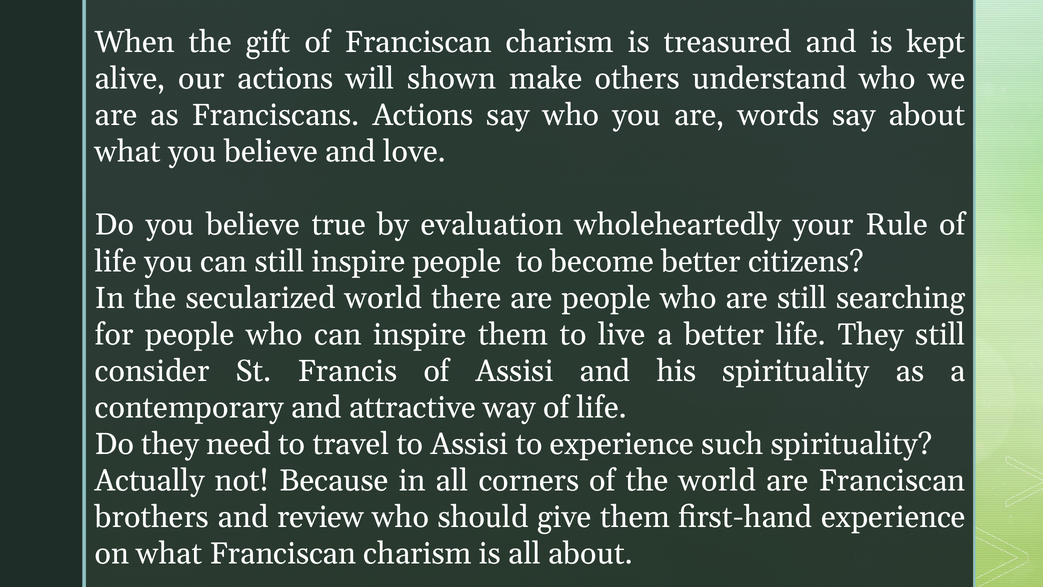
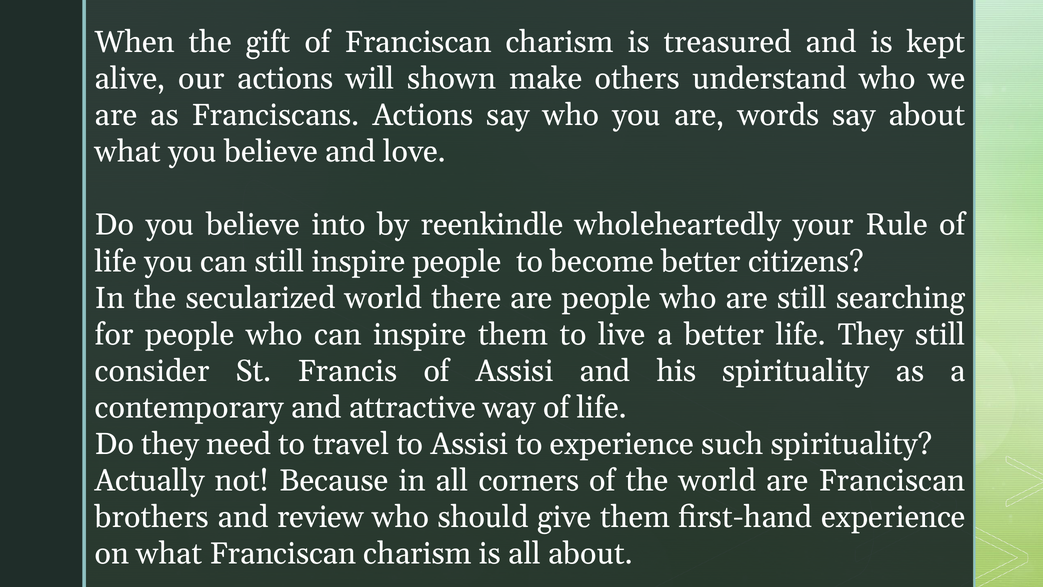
true: true -> into
evaluation: evaluation -> reenkindle
